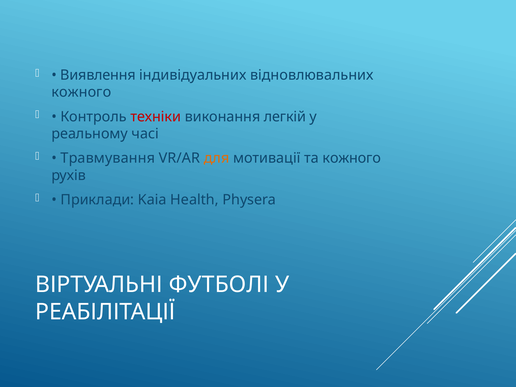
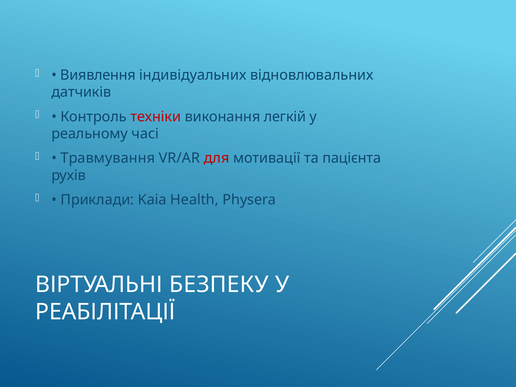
кожного at (81, 92): кожного -> датчиків
для colour: orange -> red
та кожного: кожного -> пацієнта
ФУТБОЛІ: ФУТБОЛІ -> БЕЗПЕКУ
